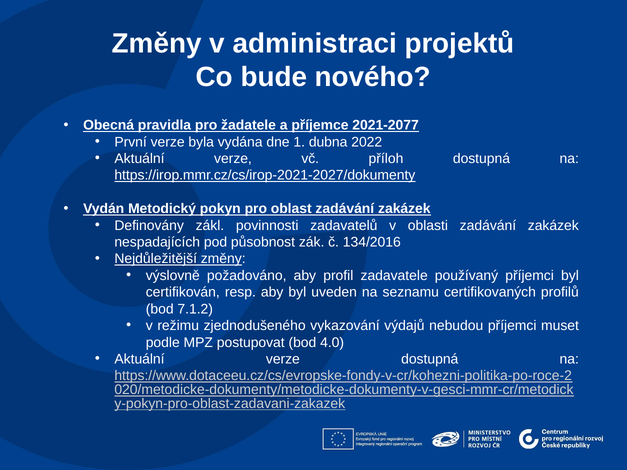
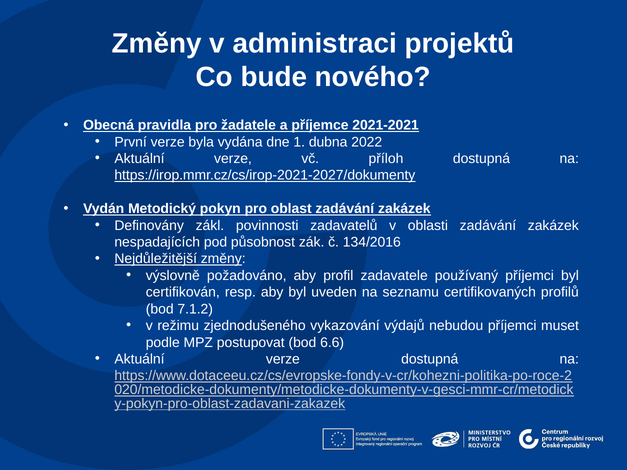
2021-2077: 2021-2077 -> 2021-2021
4.0: 4.0 -> 6.6
